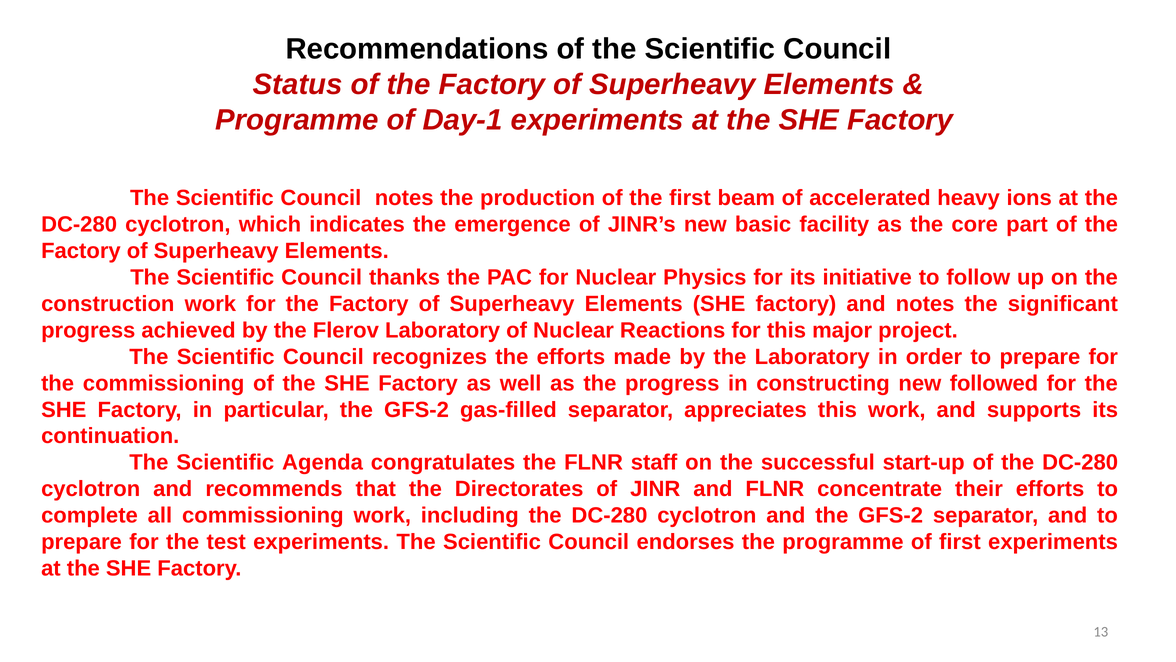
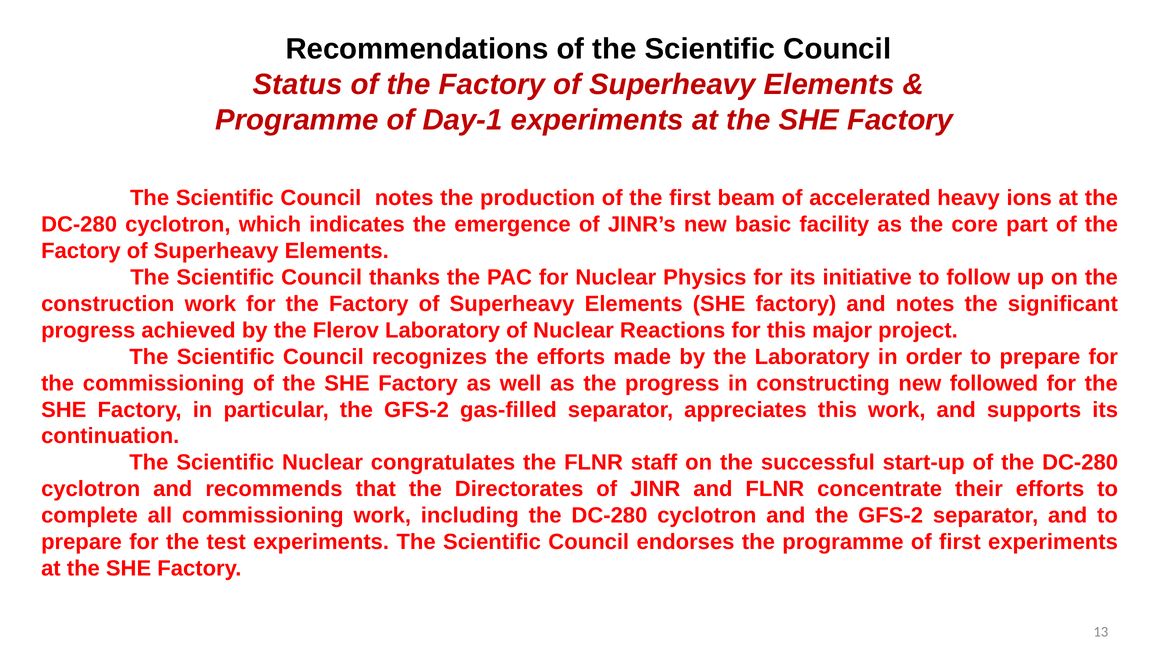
Scientific Agenda: Agenda -> Nuclear
